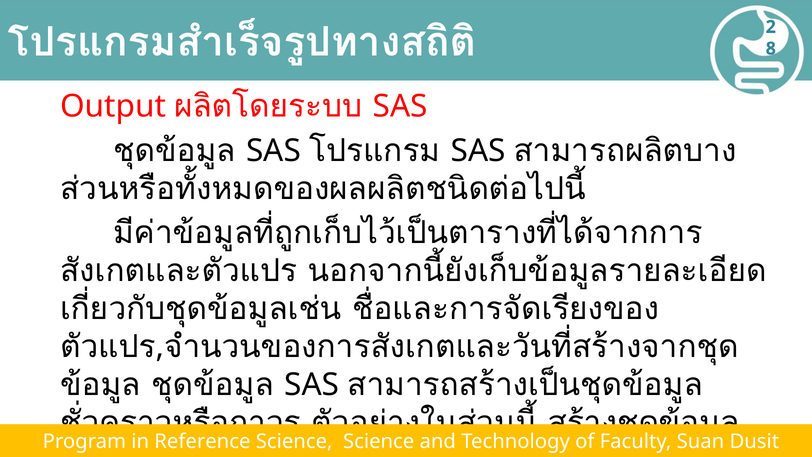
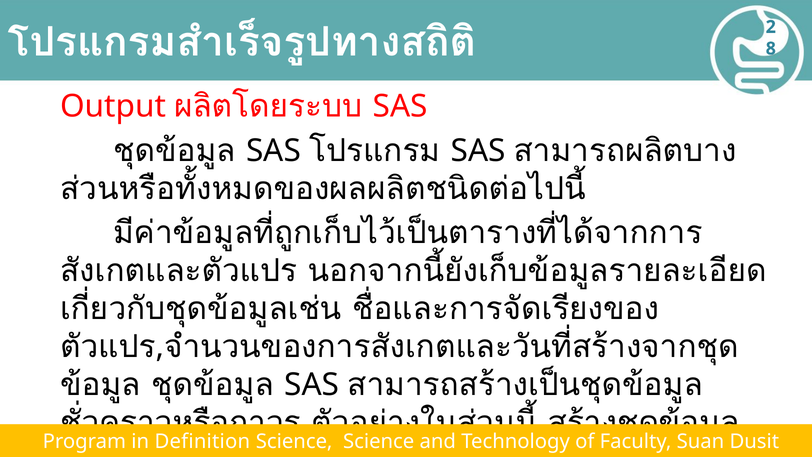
Reference: Reference -> Definition
